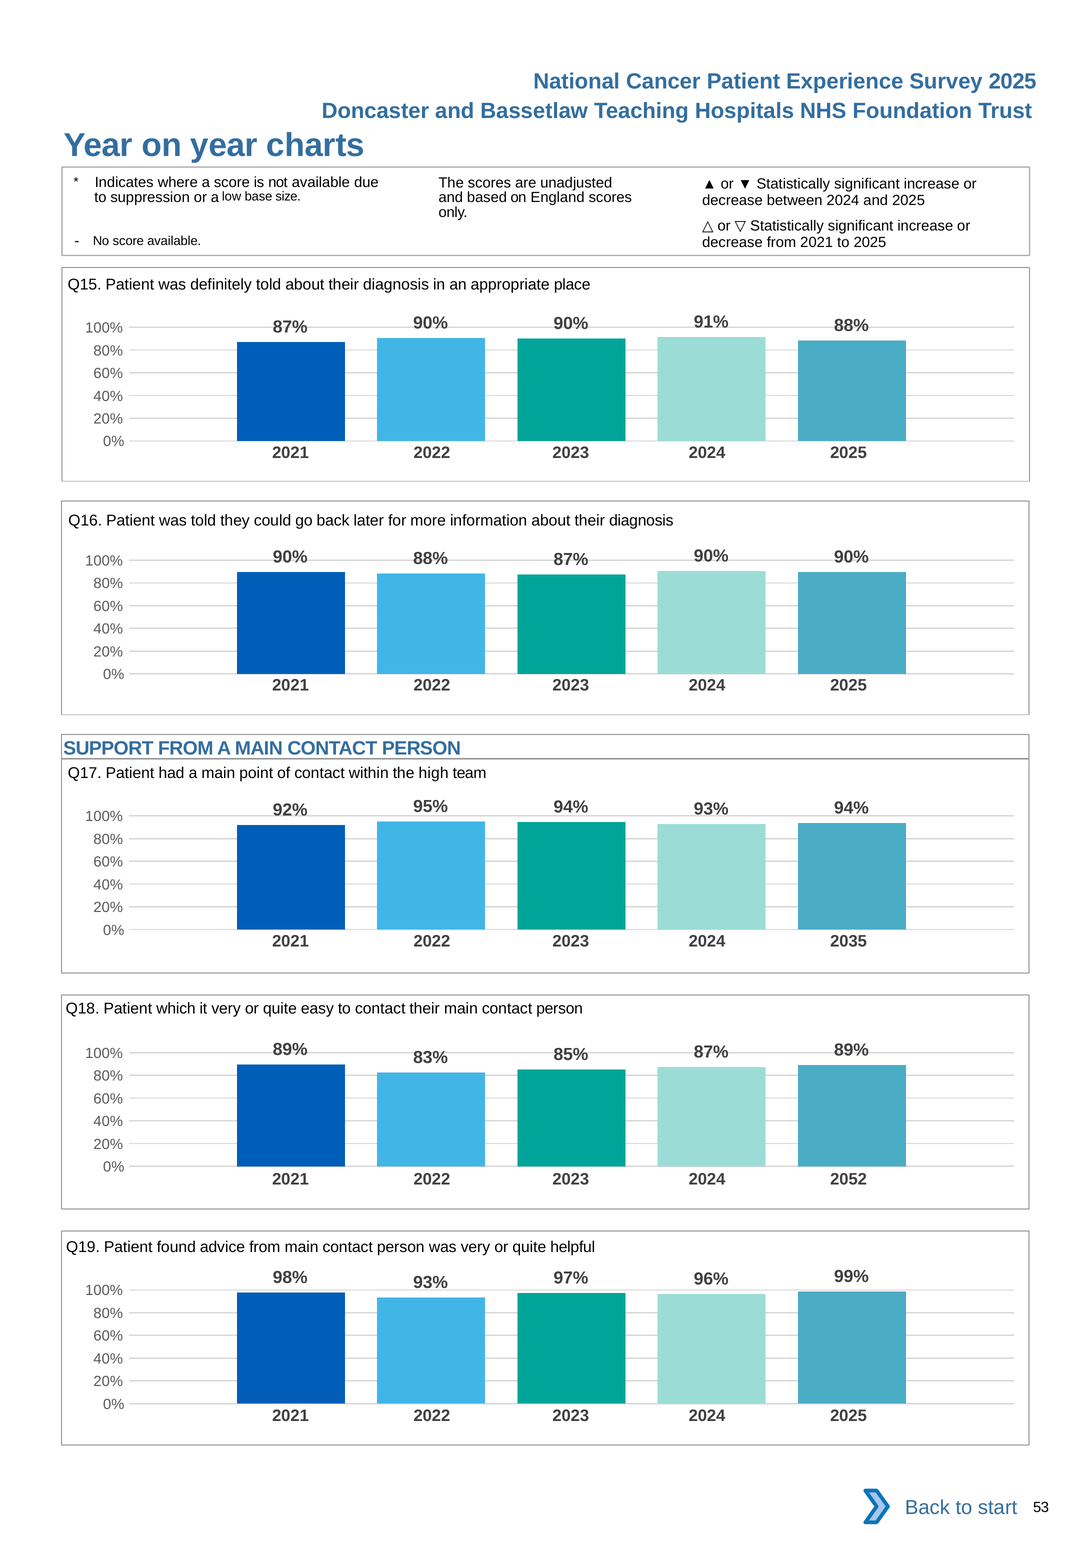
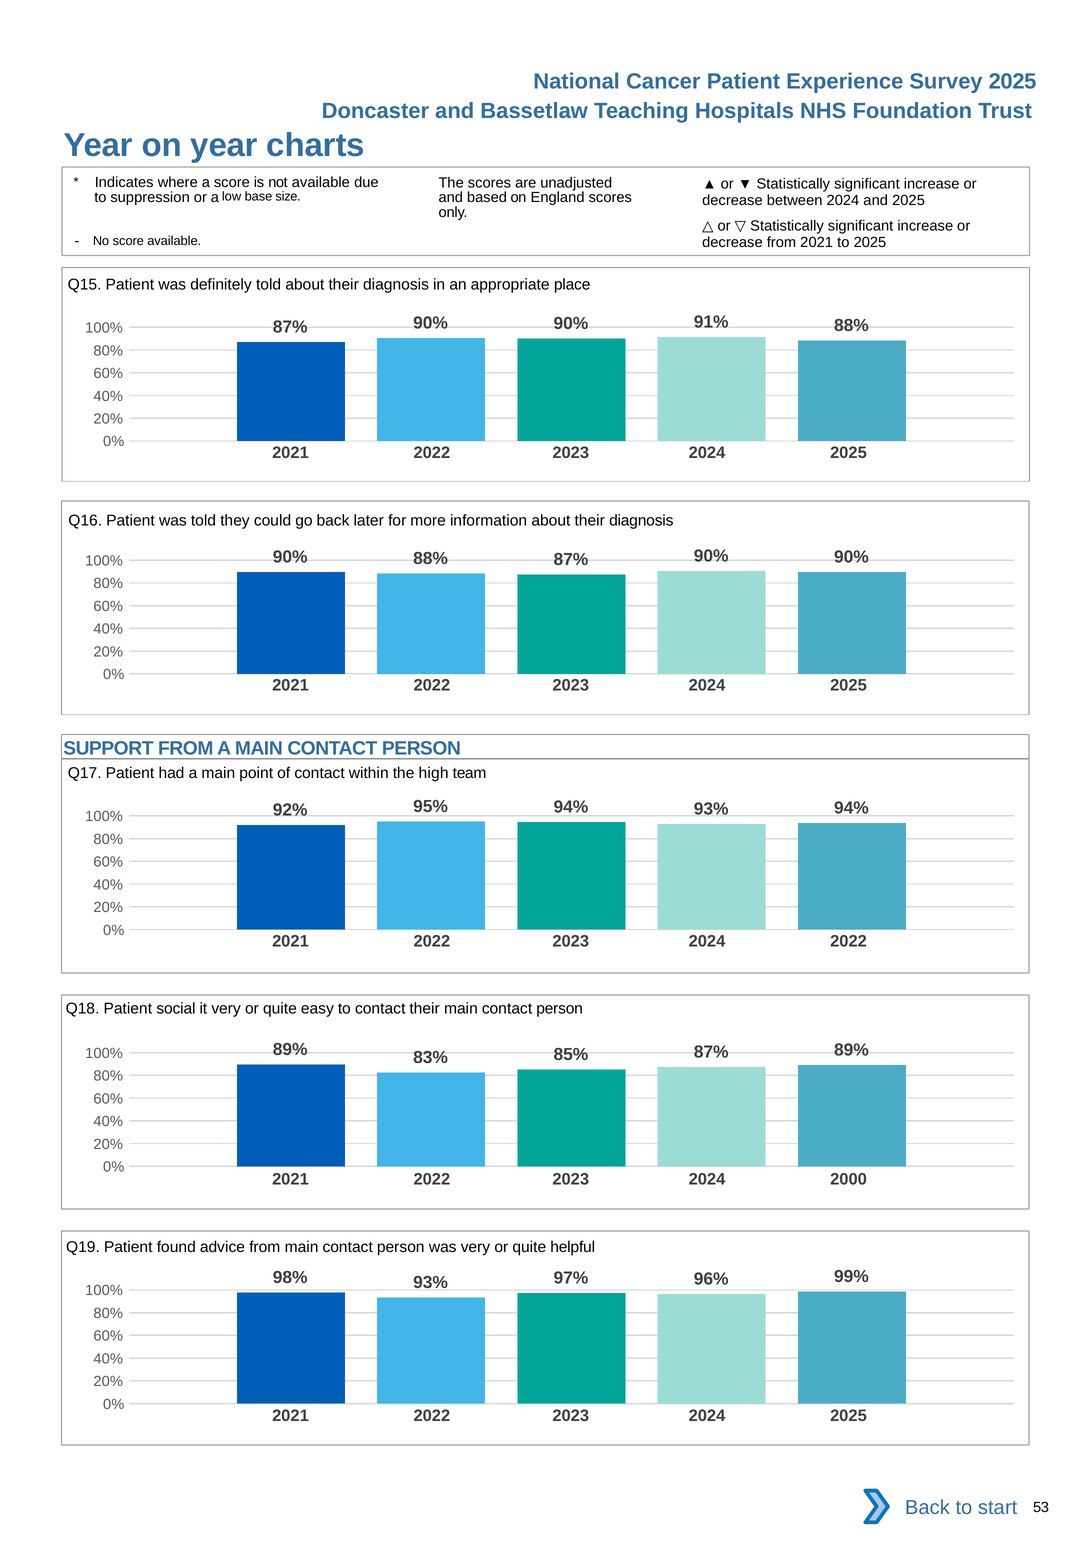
2024 2035: 2035 -> 2022
which: which -> social
2052: 2052 -> 2000
